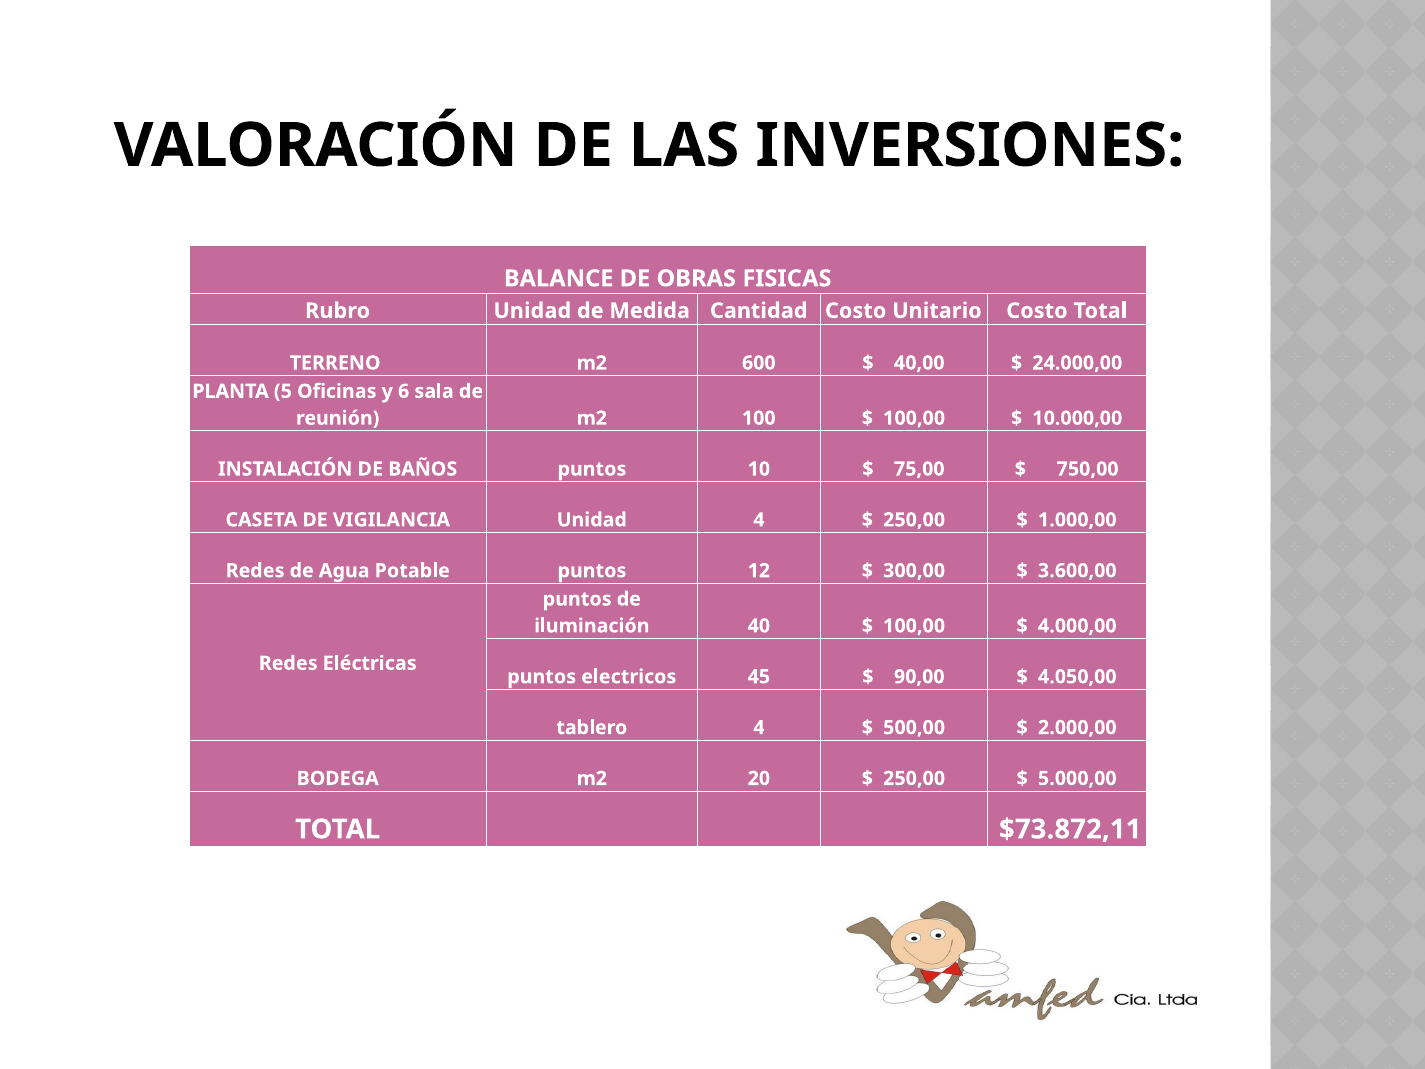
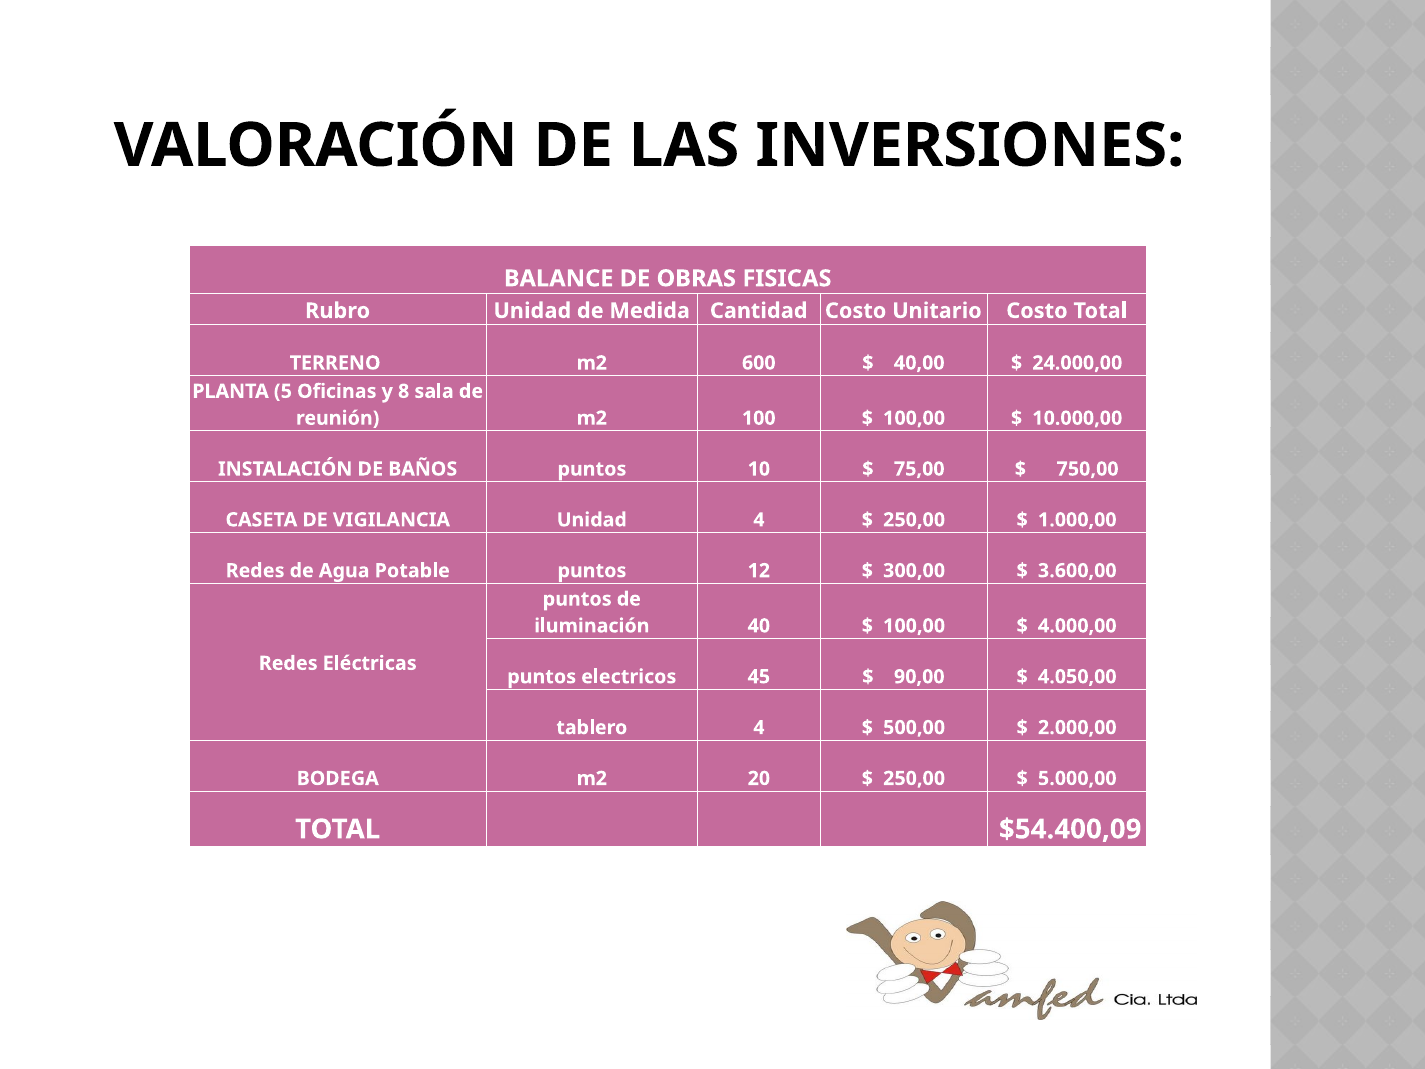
6: 6 -> 8
$73.872,11: $73.872,11 -> $54.400,09
